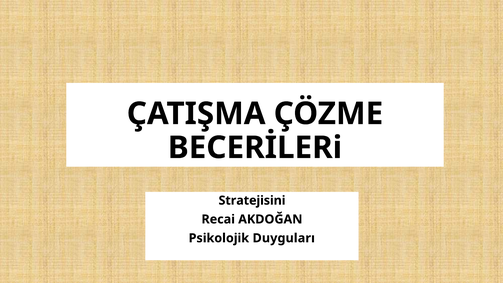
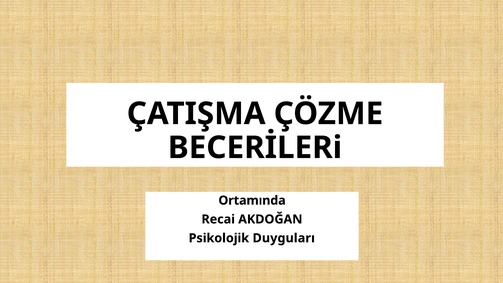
Stratejisini: Stratejisini -> Ortamında
